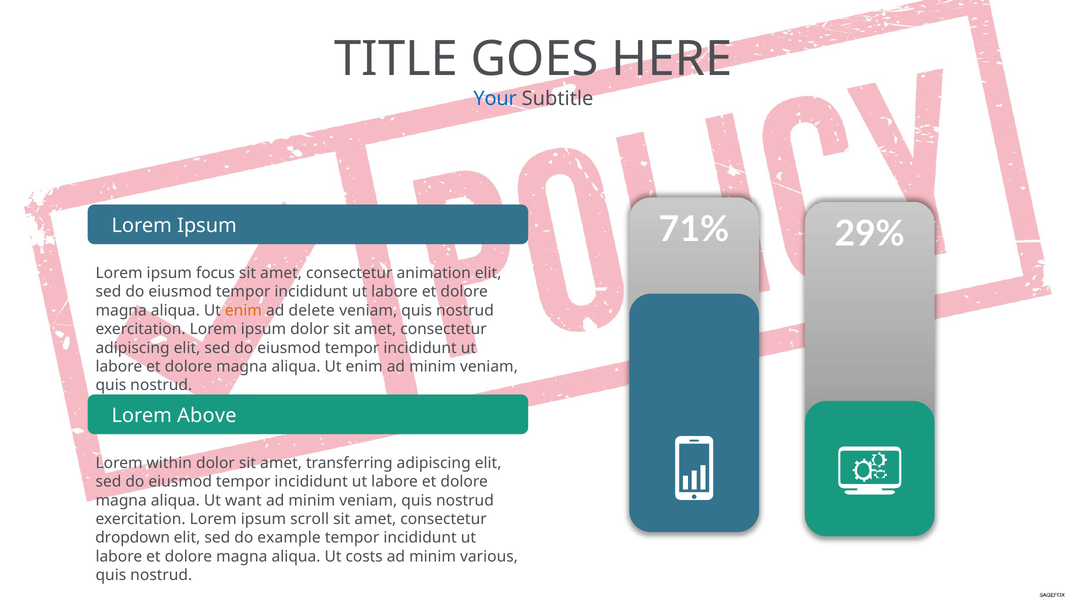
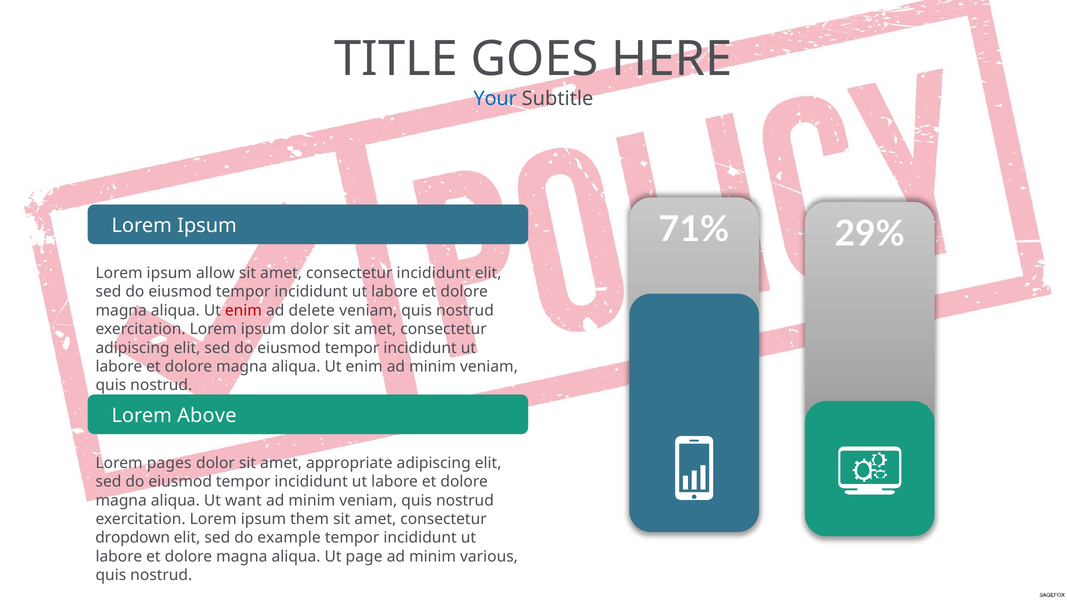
focus: focus -> allow
consectetur animation: animation -> incididunt
enim at (243, 311) colour: orange -> red
within: within -> pages
transferring: transferring -> appropriate
scroll: scroll -> them
costs: costs -> page
